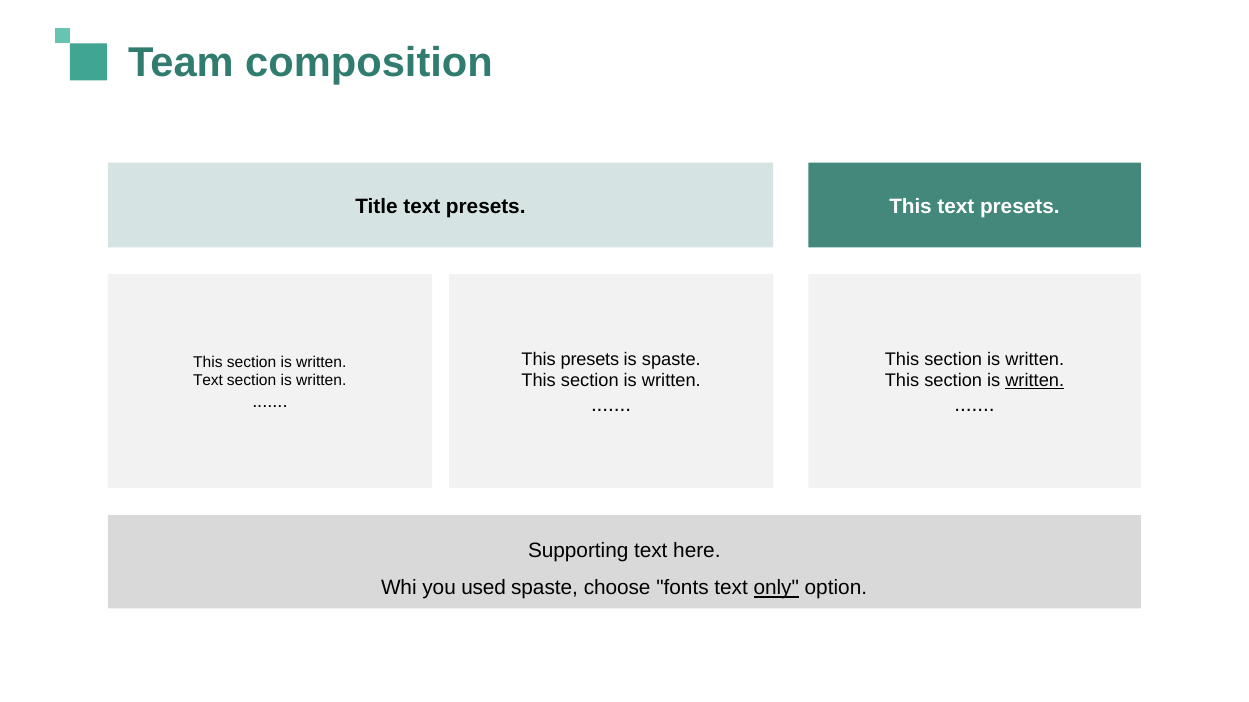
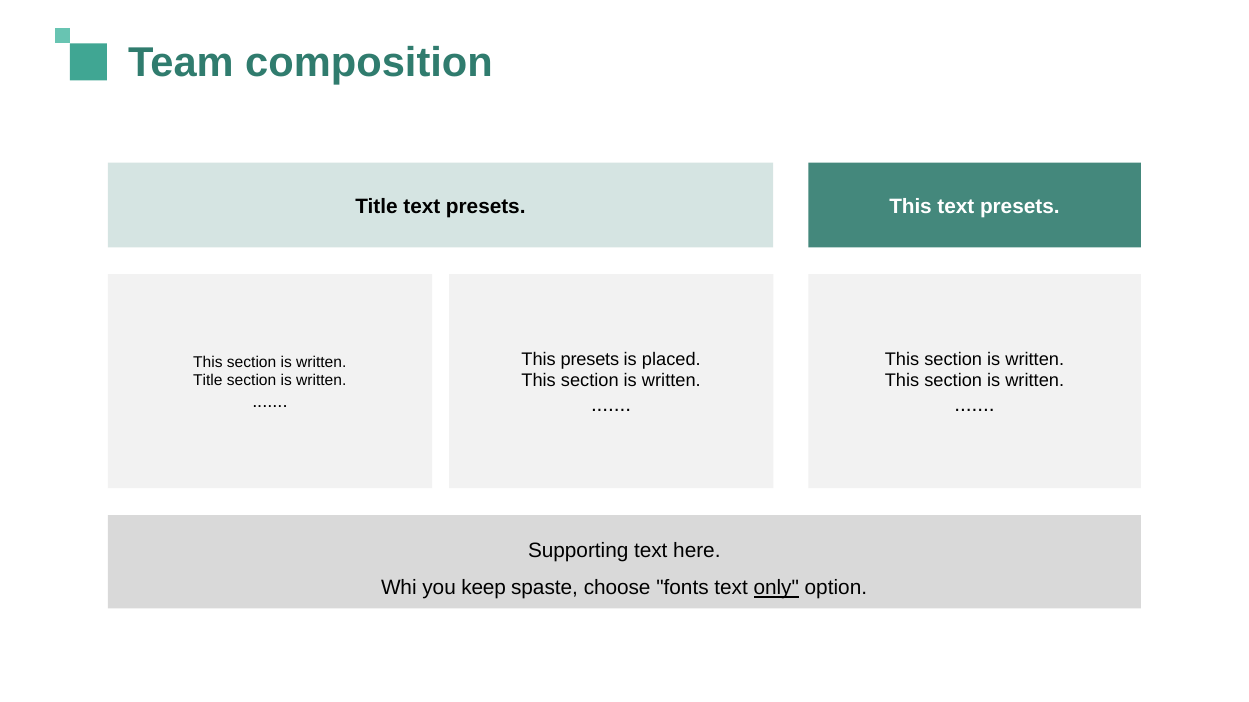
is spaste: spaste -> placed
written at (1035, 381) underline: present -> none
Text at (208, 381): Text -> Title
used: used -> keep
